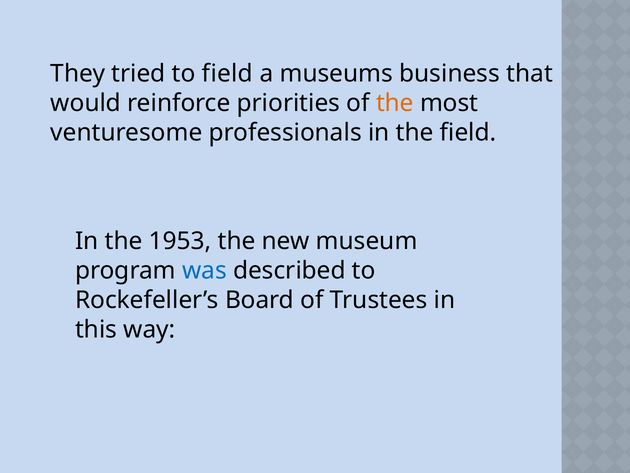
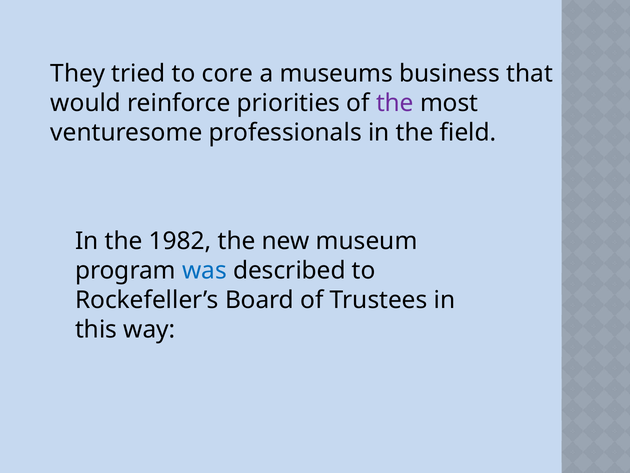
to field: field -> core
the at (395, 103) colour: orange -> purple
1953: 1953 -> 1982
